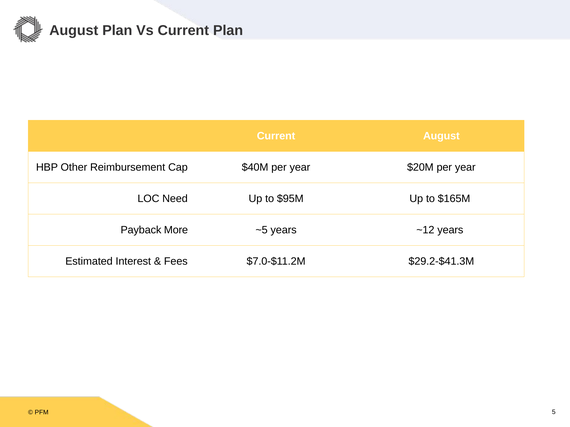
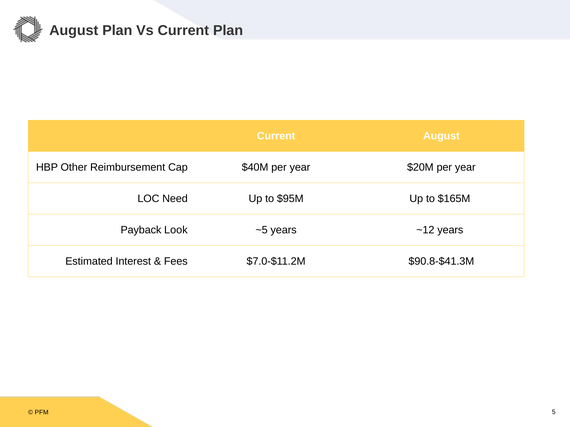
More: More -> Look
$29.2-$41.3M: $29.2-$41.3M -> $90.8-$41.3M
